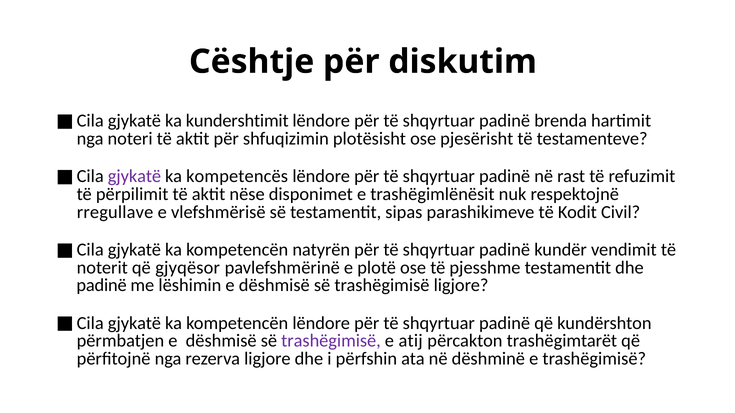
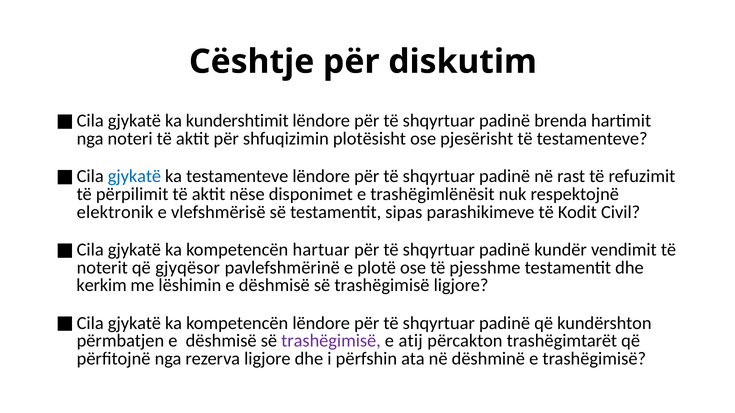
gjykatë at (134, 177) colour: purple -> blue
ka kompetencës: kompetencës -> testamenteve
rregullave: rregullave -> elektronik
natyrën: natyrën -> hartuar
padinë at (102, 286): padinë -> kerkim
